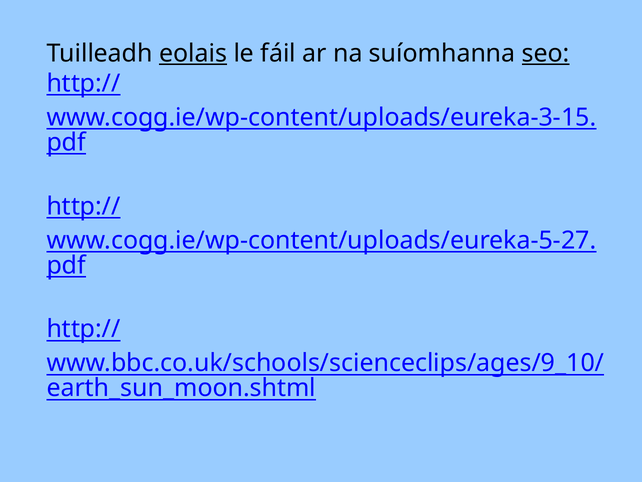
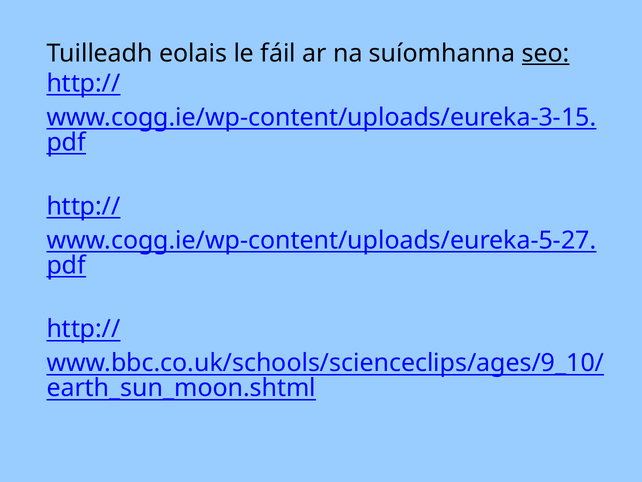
eolais underline: present -> none
